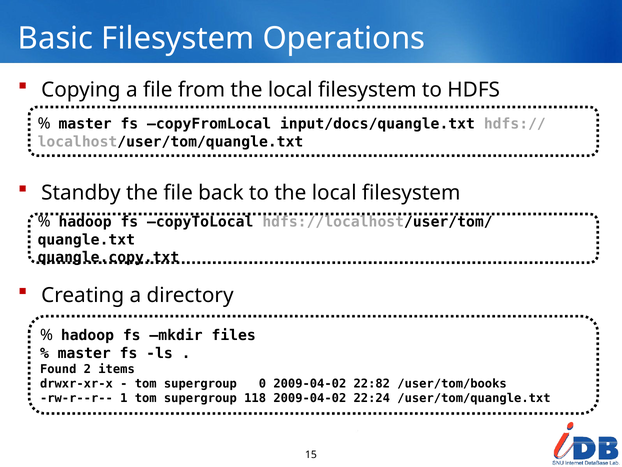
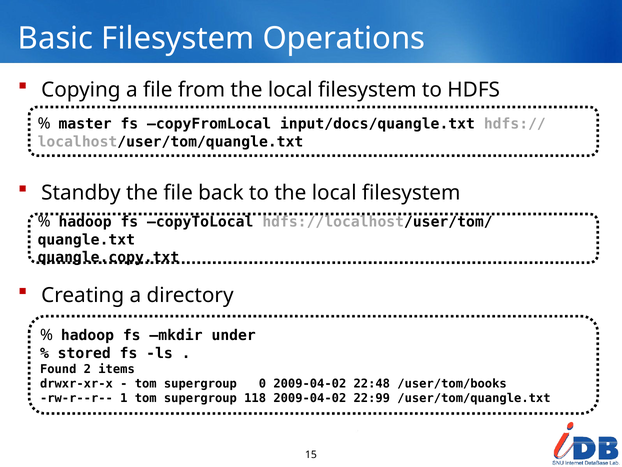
files: files -> under
master at (84, 353): master -> stored
22:82: 22:82 -> 22:48
22:24: 22:24 -> 22:99
